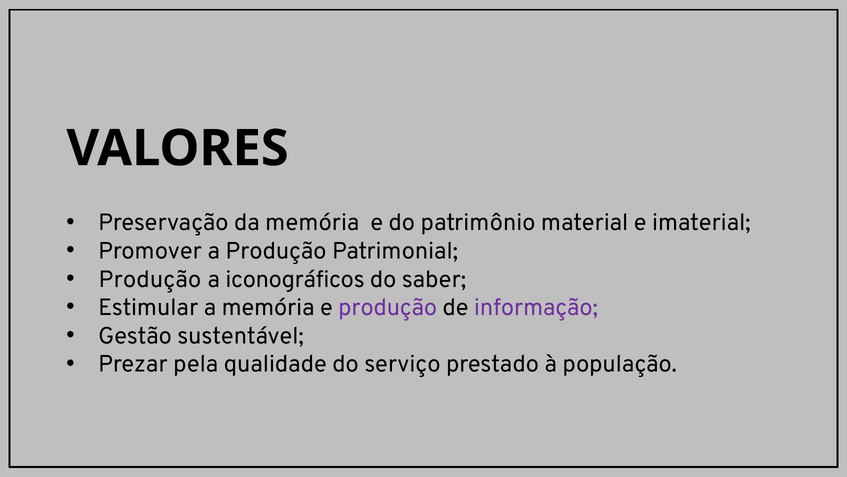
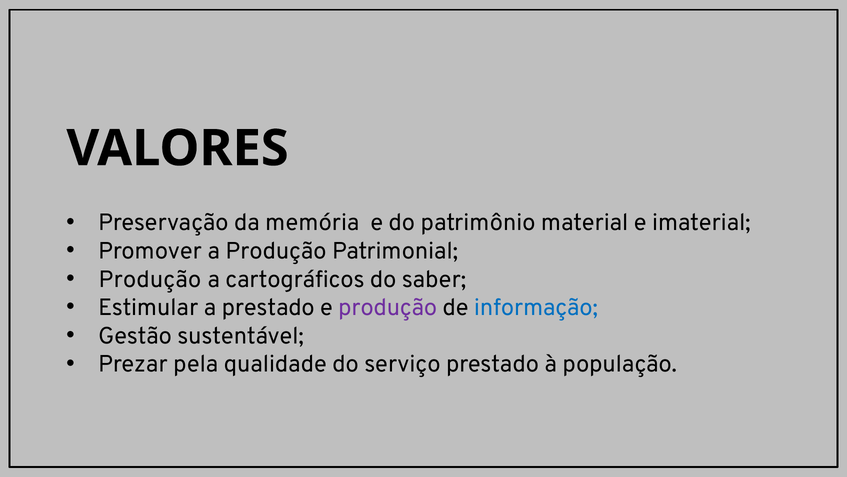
iconográficos: iconográficos -> cartográficos
a memória: memória -> prestado
informação colour: purple -> blue
